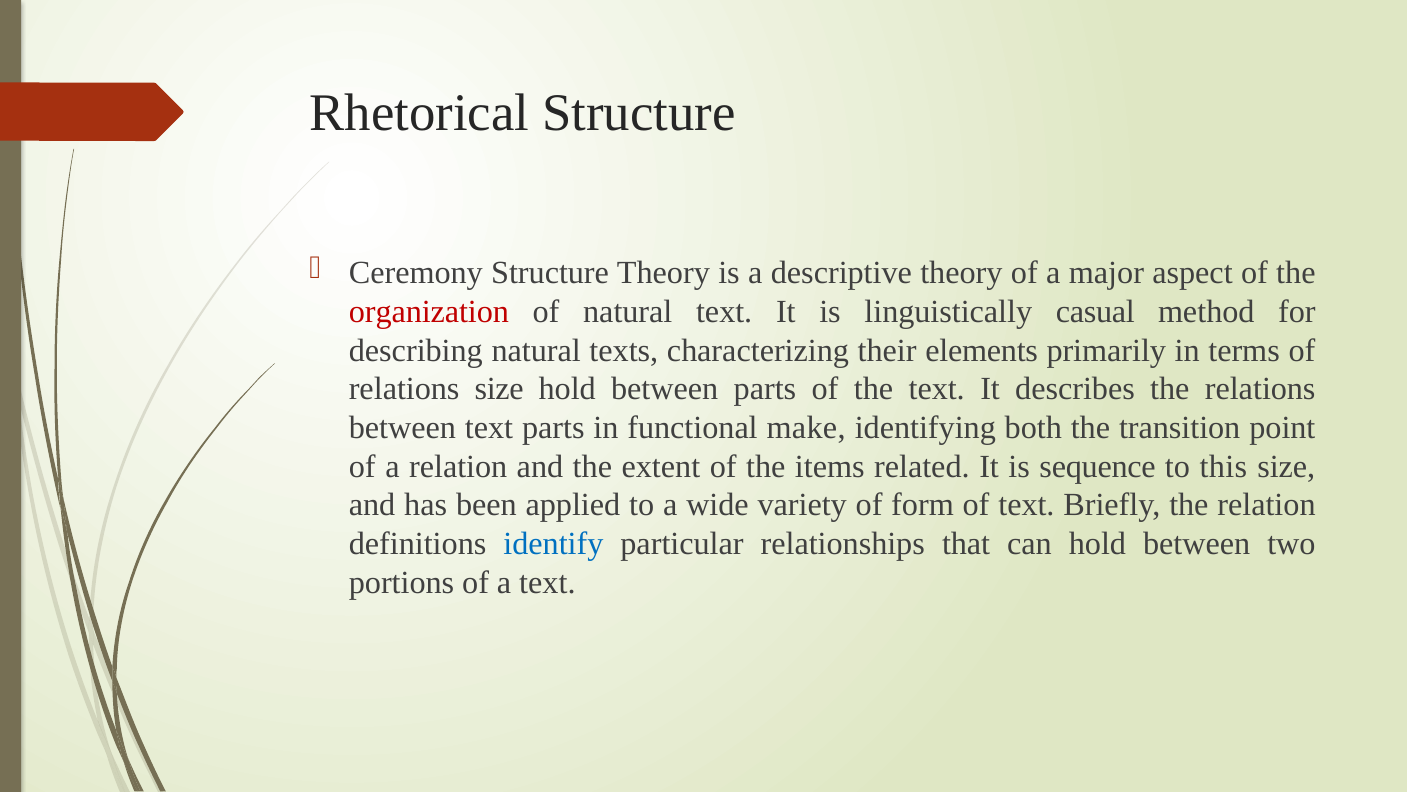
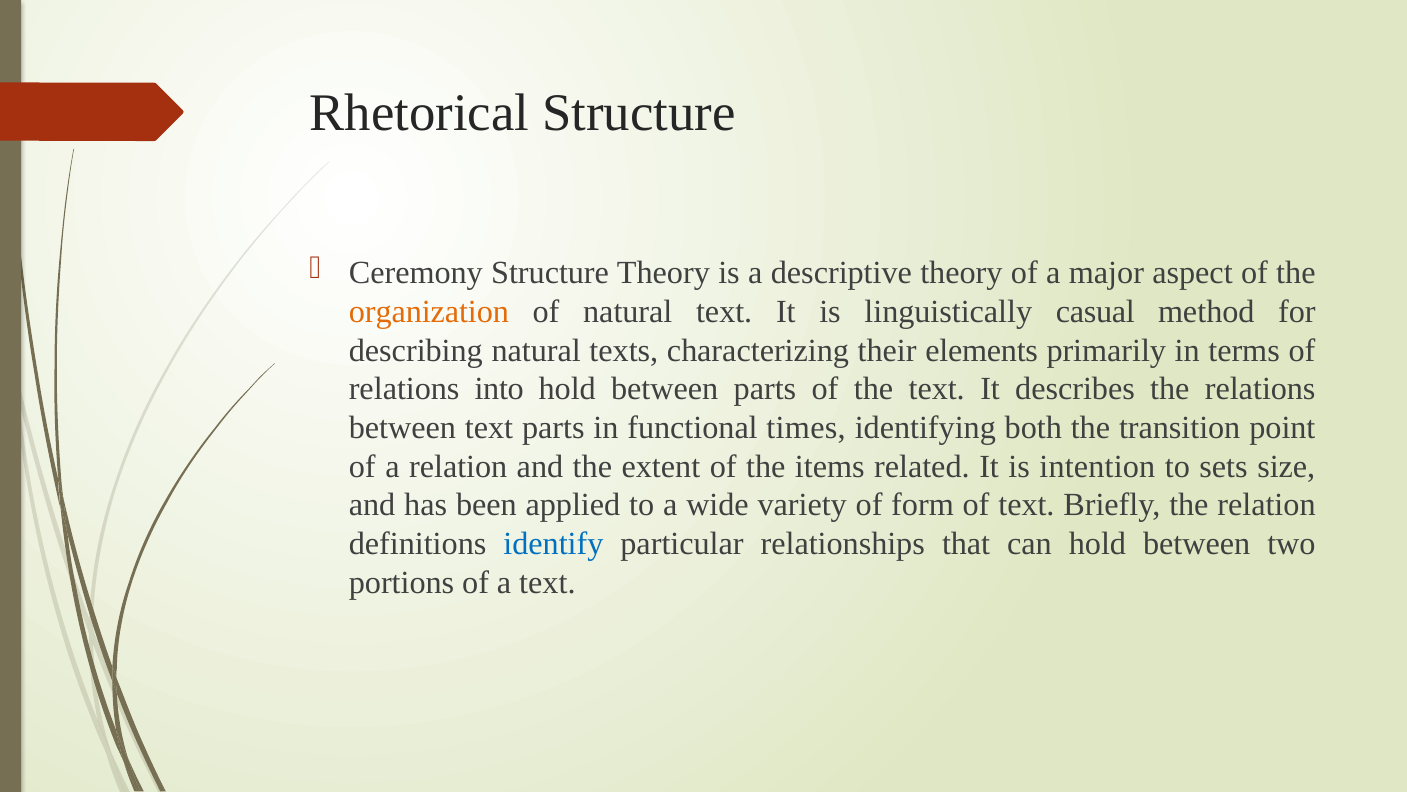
organization colour: red -> orange
relations size: size -> into
make: make -> times
sequence: sequence -> intention
this: this -> sets
